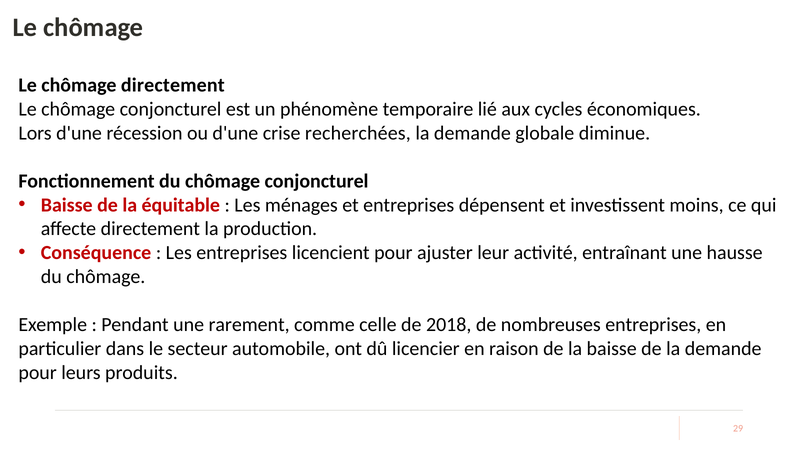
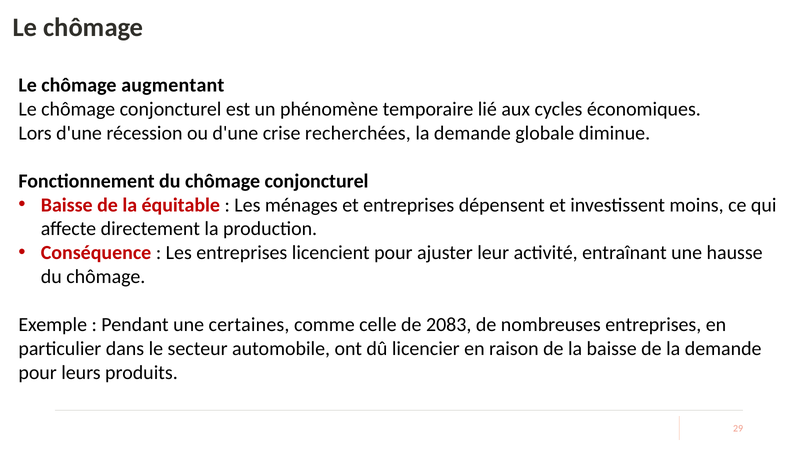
chômage directement: directement -> augmentant
rarement: rarement -> certaines
2018: 2018 -> 2083
